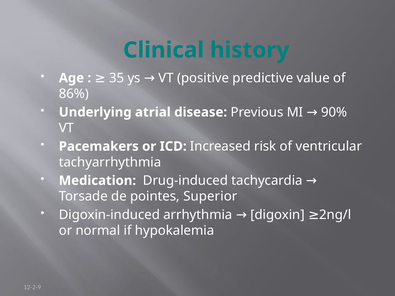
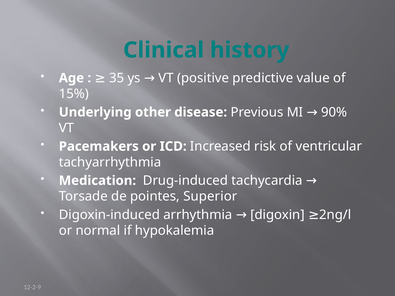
86%: 86% -> 15%
atrial: atrial -> other
